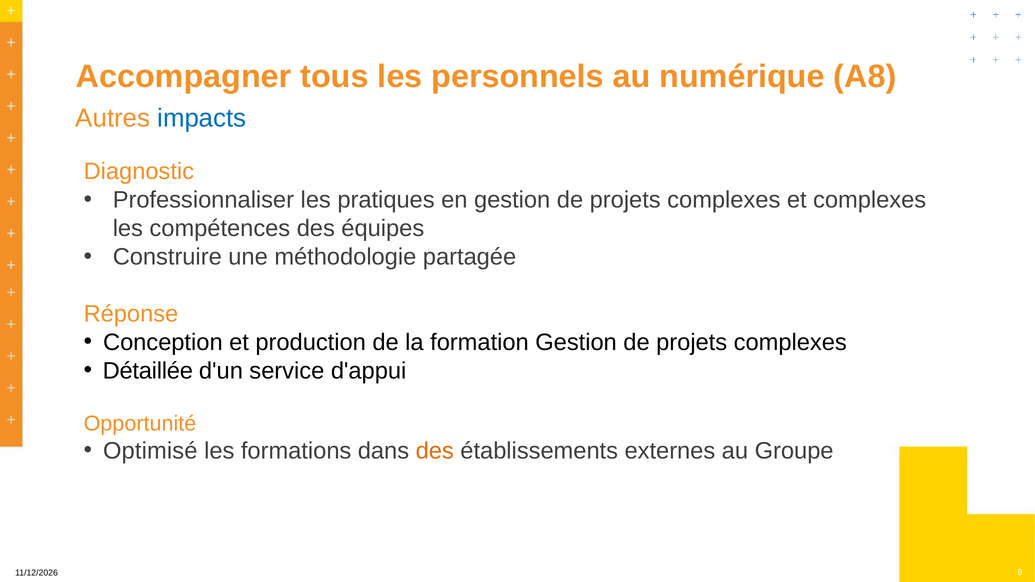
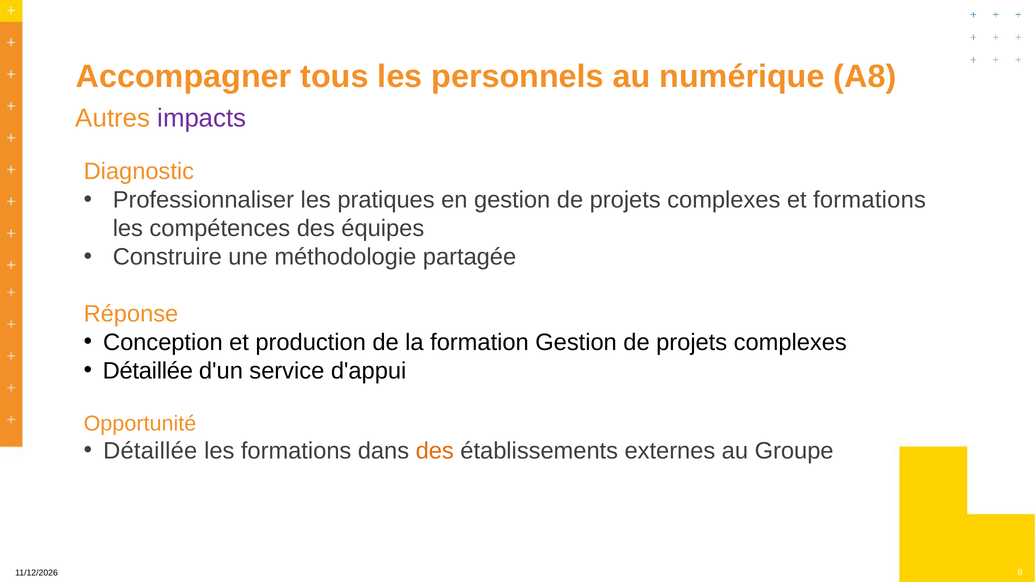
impacts colour: blue -> purple
et complexes: complexes -> formations
Optimisé at (150, 451): Optimisé -> Détaillée
